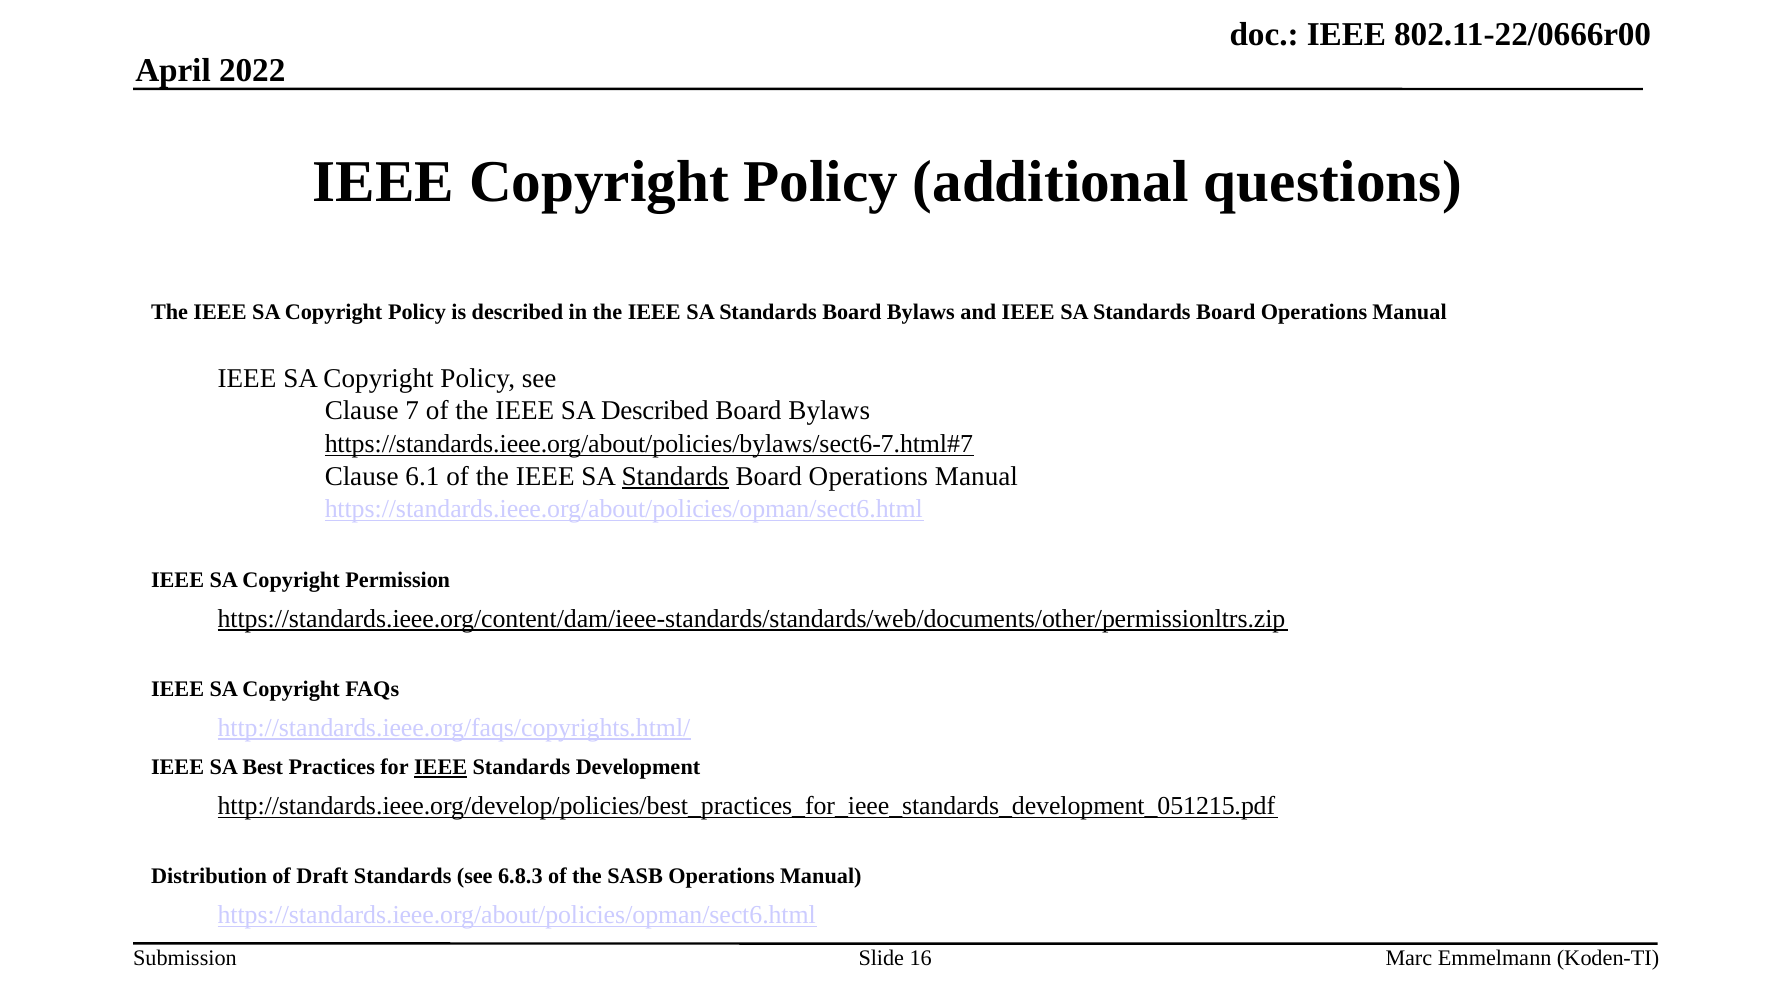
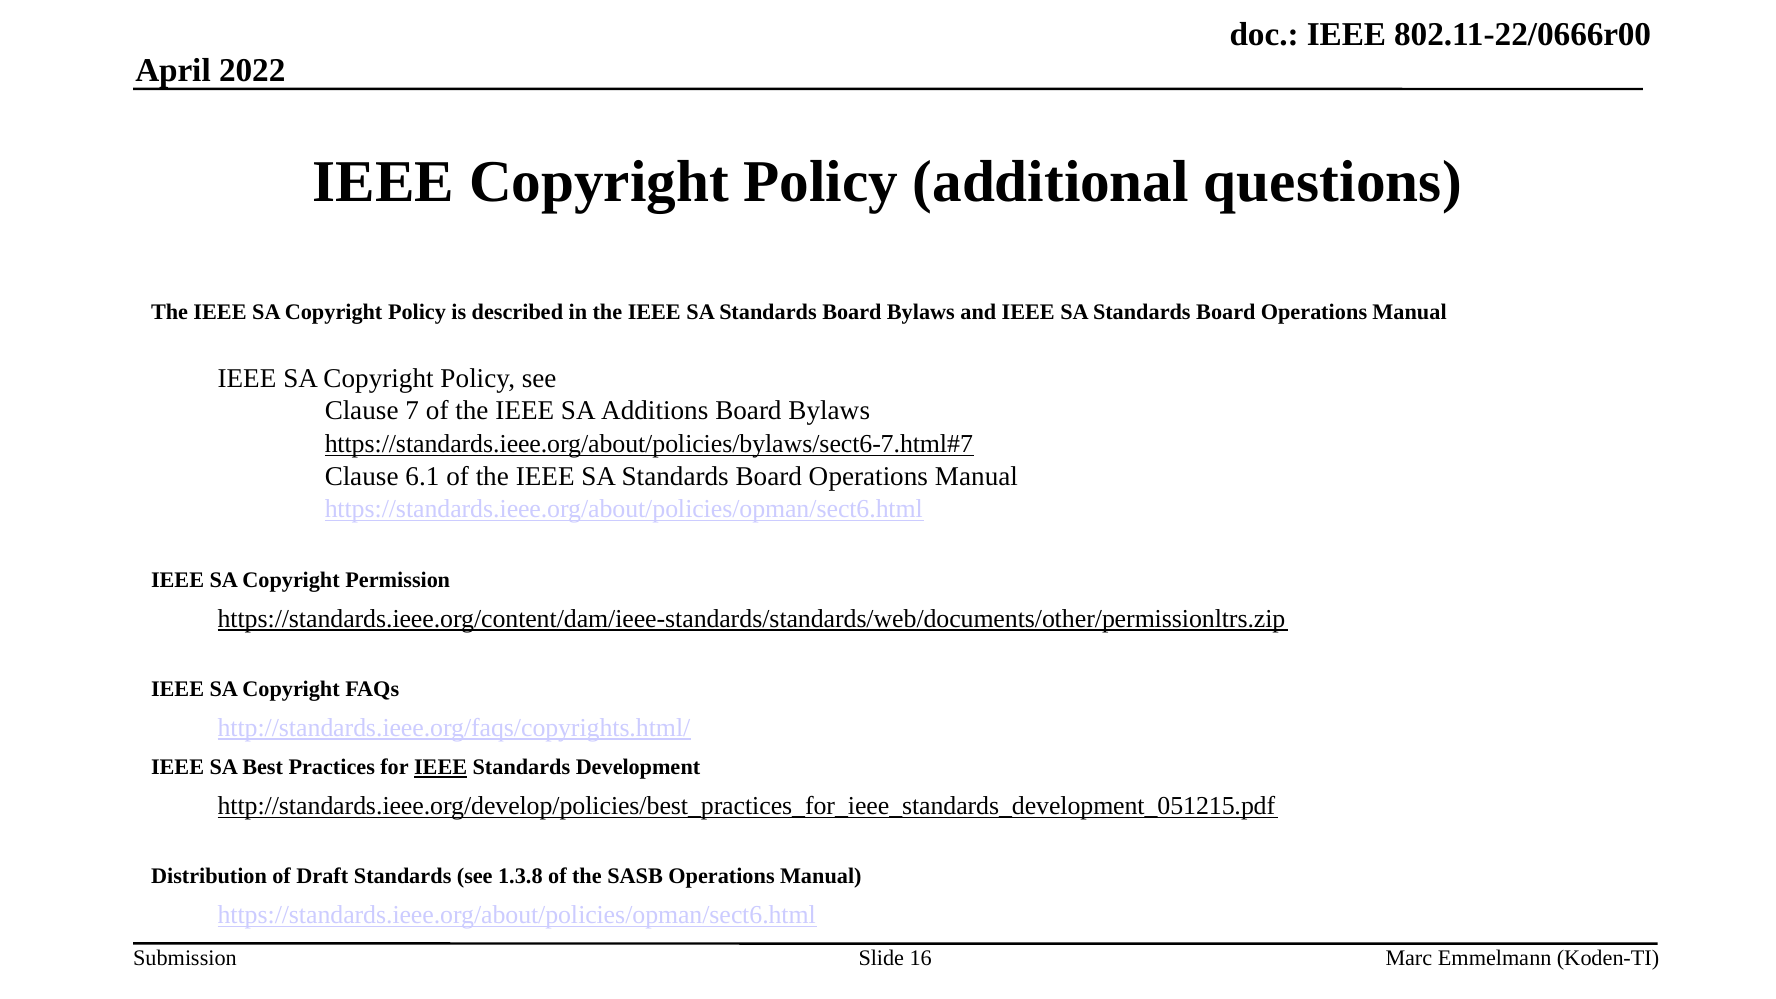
SA Described: Described -> Additions
Standards at (675, 476) underline: present -> none
6.8.3: 6.8.3 -> 1.3.8
